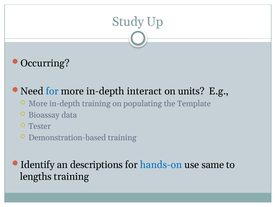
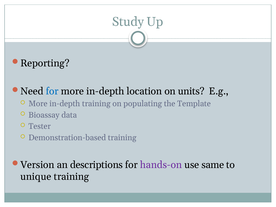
Occurring: Occurring -> Reporting
interact: interact -> location
Identify: Identify -> Version
hands-on colour: blue -> purple
lengths: lengths -> unique
